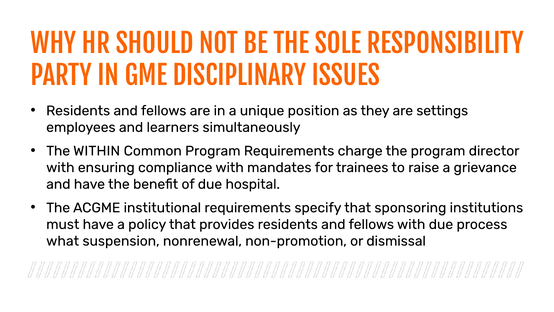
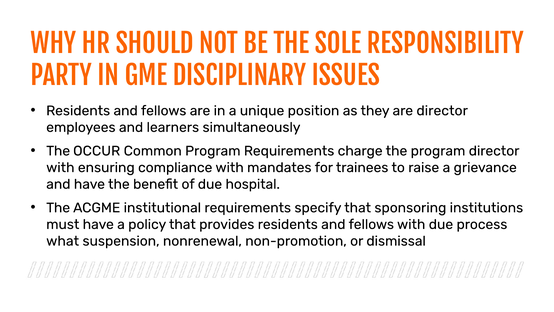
are settings: settings -> director
WITHIN: WITHIN -> OCCUR
